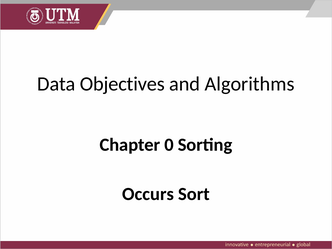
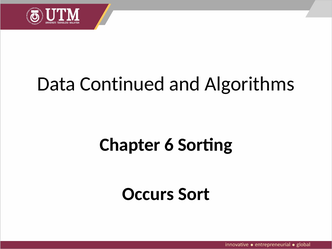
Objectives: Objectives -> Continued
0: 0 -> 6
